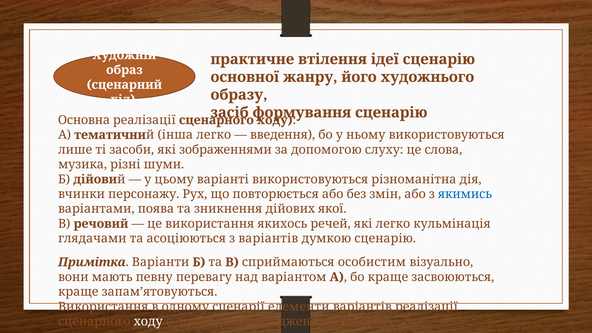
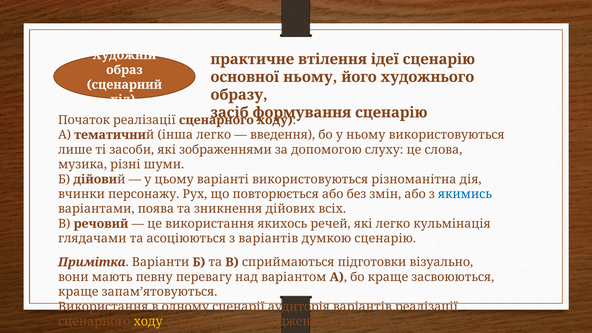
основної жанру: жанру -> ньому
Основна: Основна -> Початок
якої: якої -> всіх
особистим: особистим -> підготовки
елементи: елементи -> аудиторія
ходу at (148, 321) colour: white -> yellow
